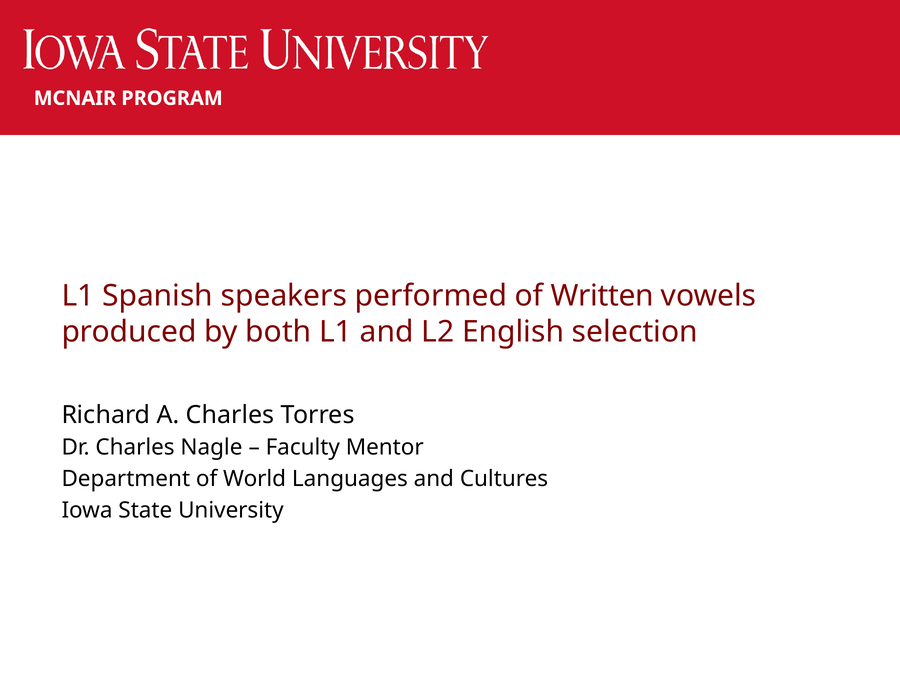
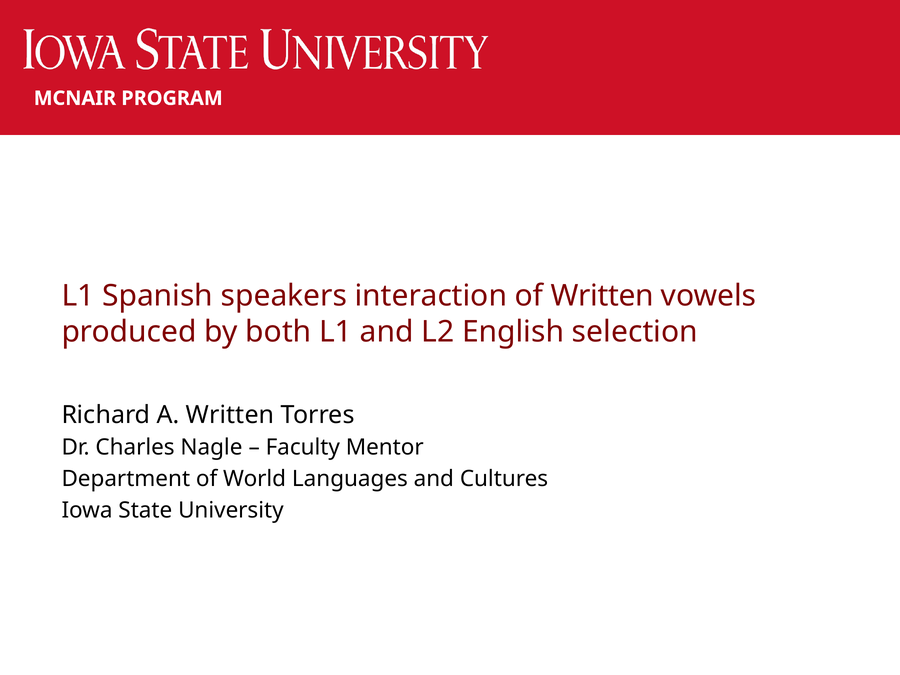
performed: performed -> interaction
A Charles: Charles -> Written
